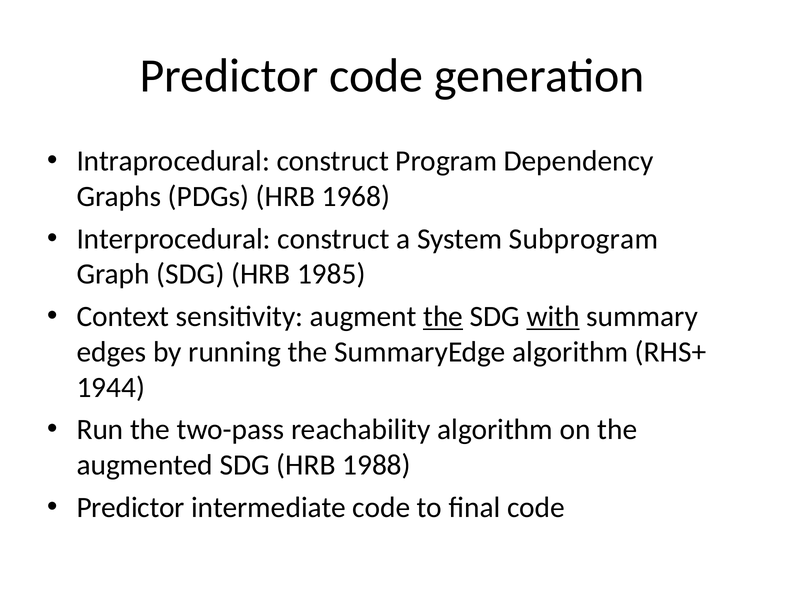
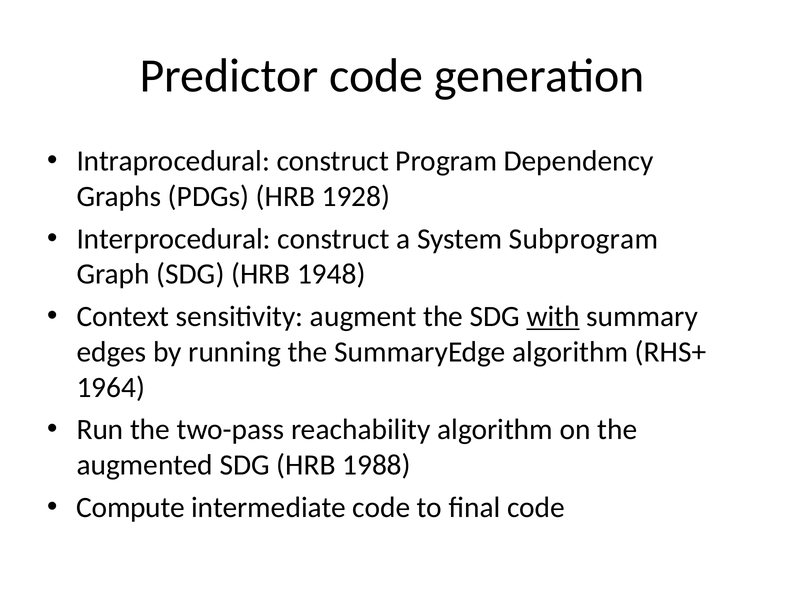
1968: 1968 -> 1928
1985: 1985 -> 1948
the at (443, 316) underline: present -> none
1944: 1944 -> 1964
Predictor at (131, 507): Predictor -> Compute
